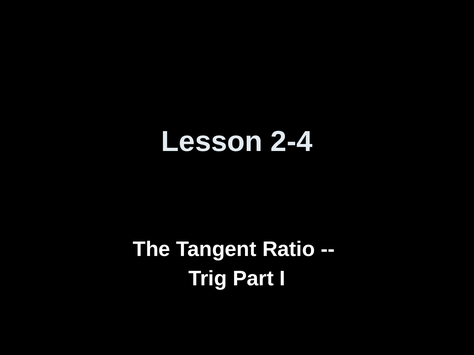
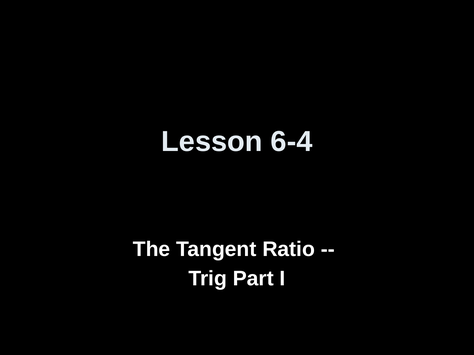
2-4: 2-4 -> 6-4
